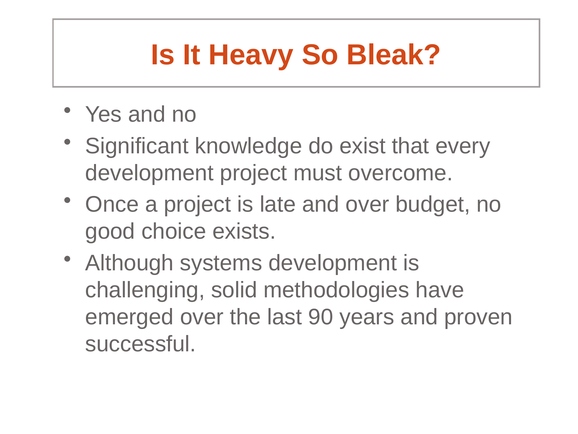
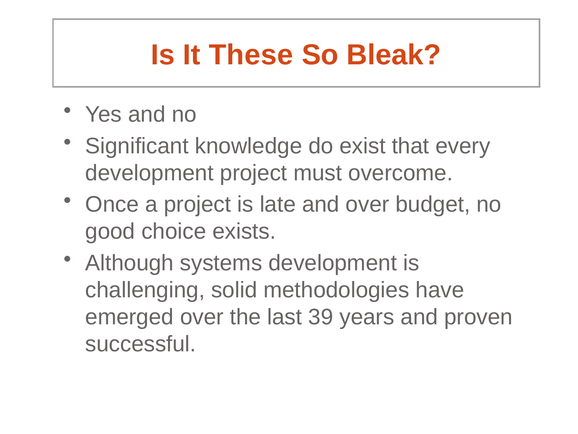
Heavy: Heavy -> These
90: 90 -> 39
